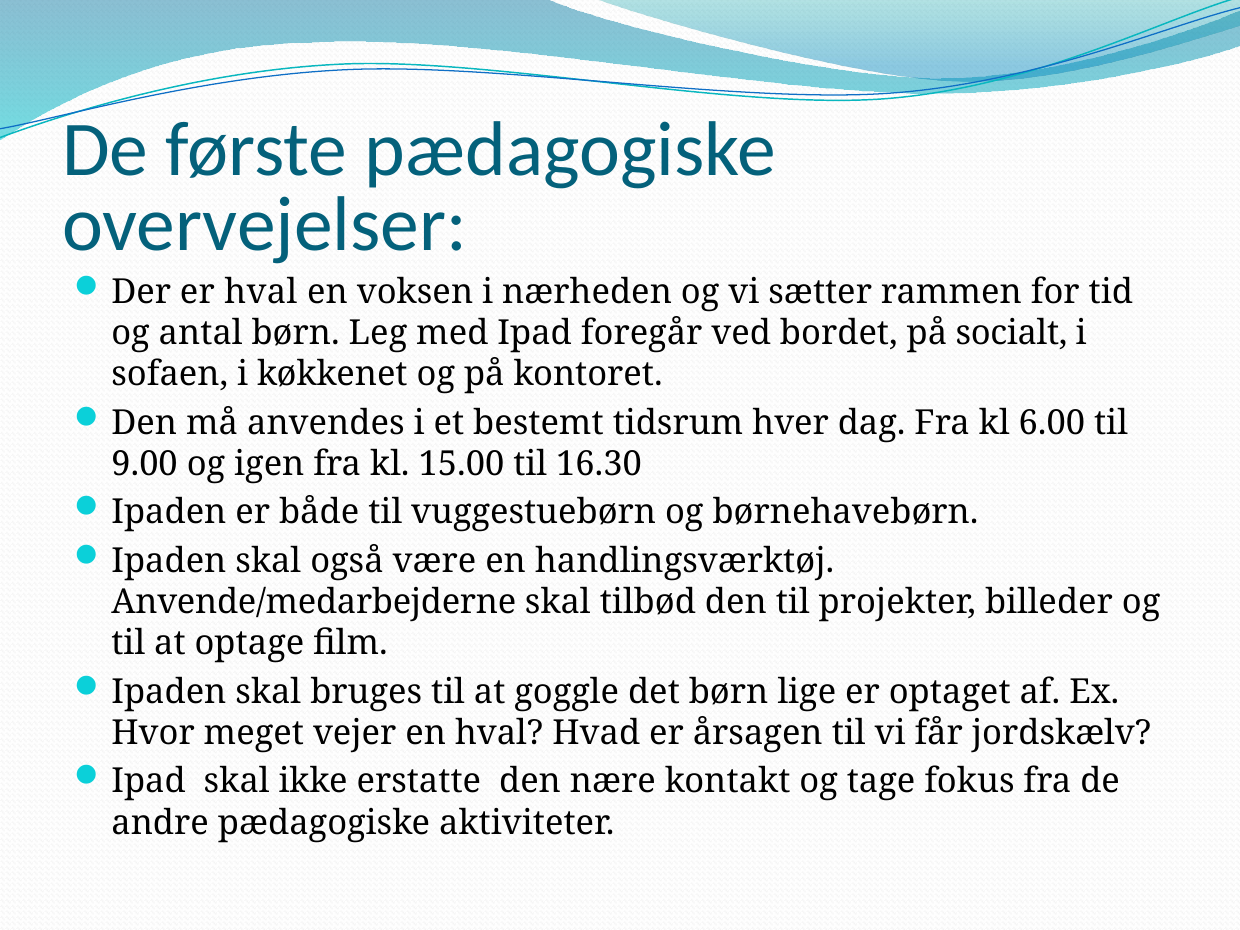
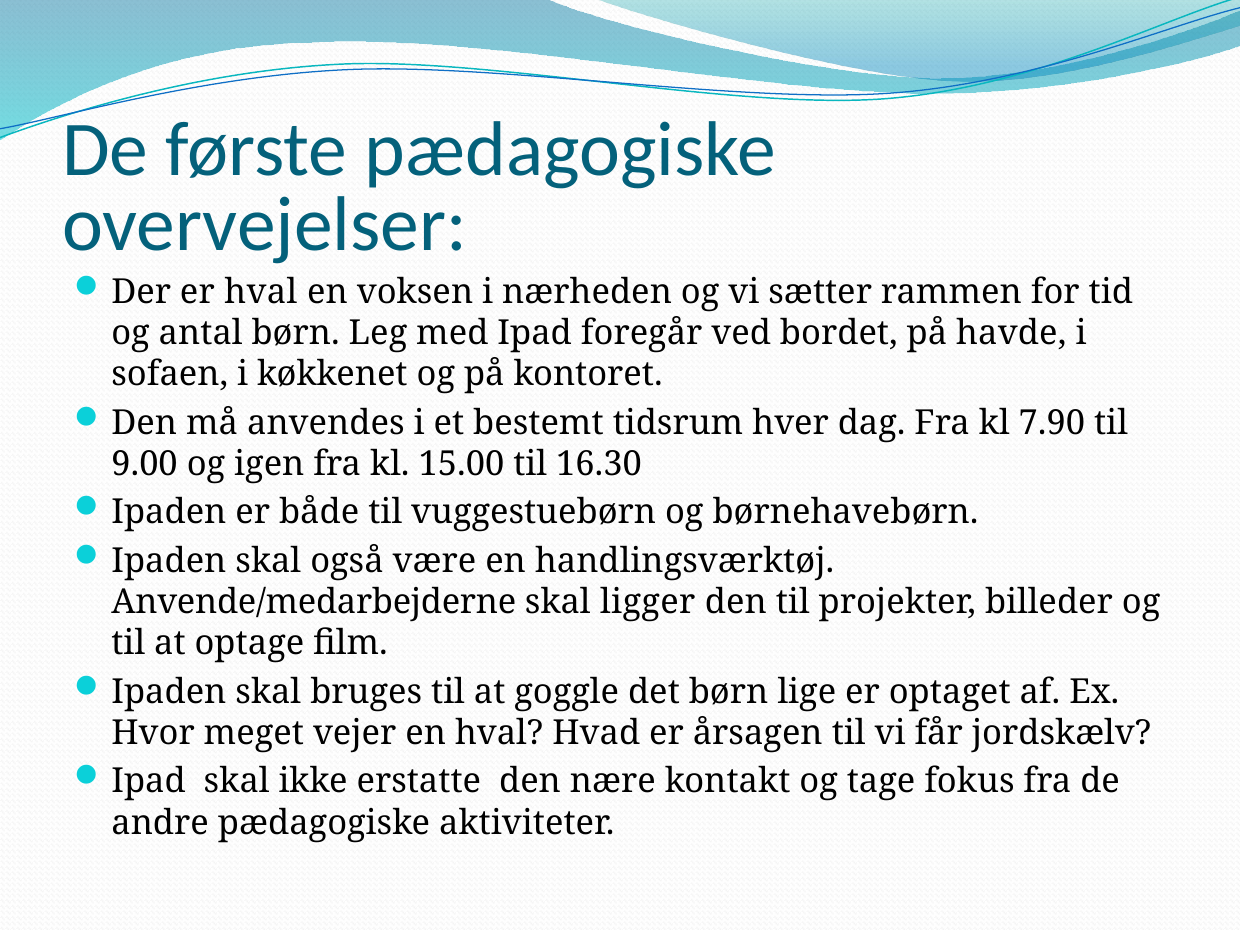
socialt: socialt -> havde
6.00: 6.00 -> 7.90
tilbød: tilbød -> ligger
